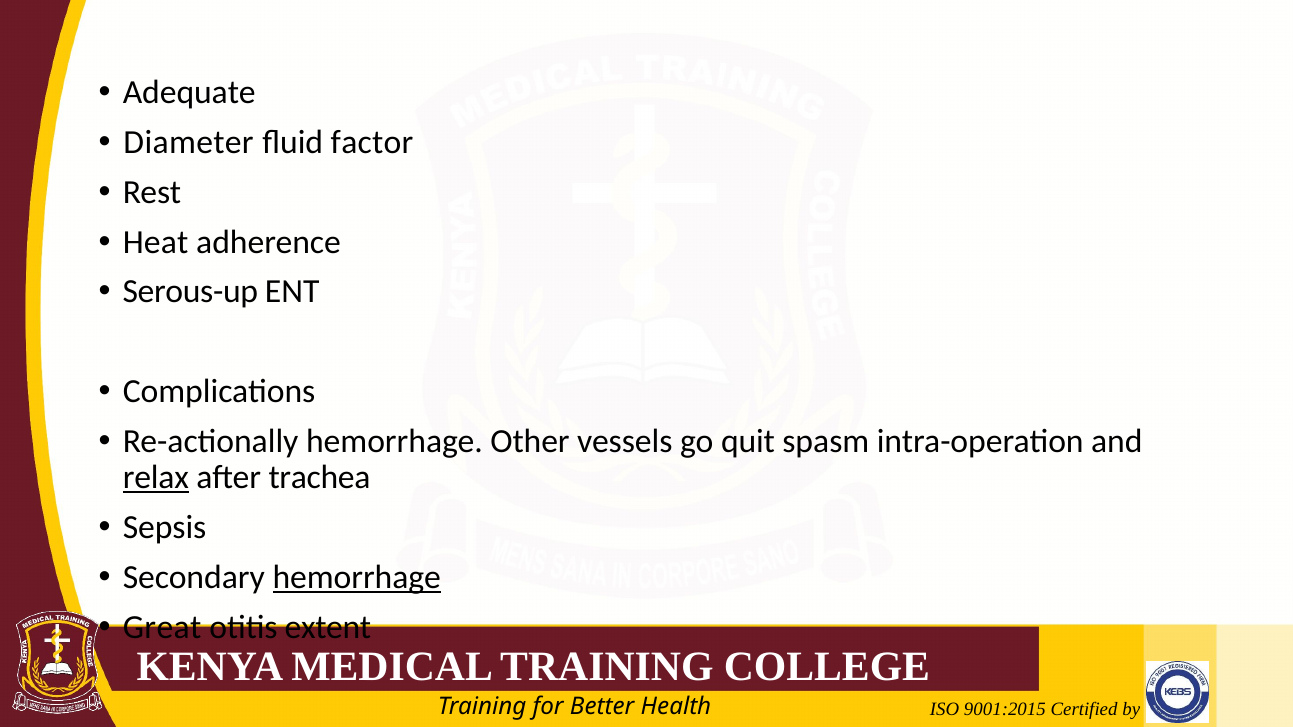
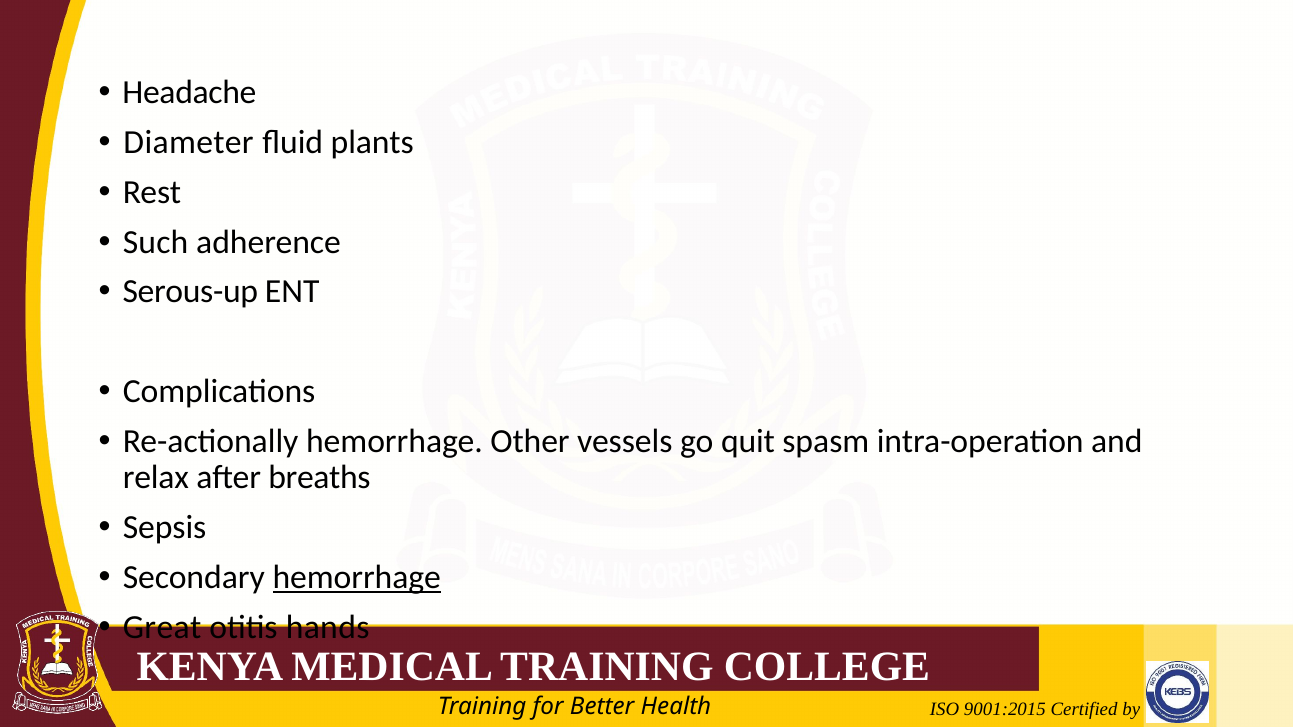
Adequate: Adequate -> Headache
factor: factor -> plants
Heat: Heat -> Such
relax underline: present -> none
trachea: trachea -> breaths
extent: extent -> hands
